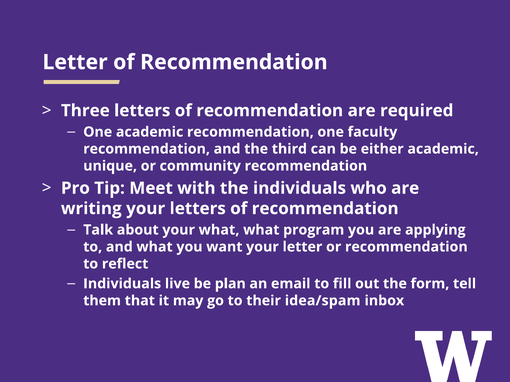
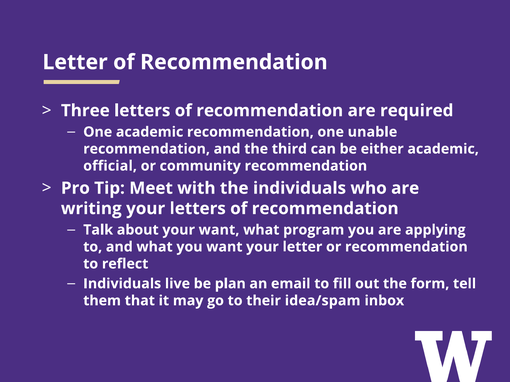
faculty: faculty -> unable
unique: unique -> official
your what: what -> want
